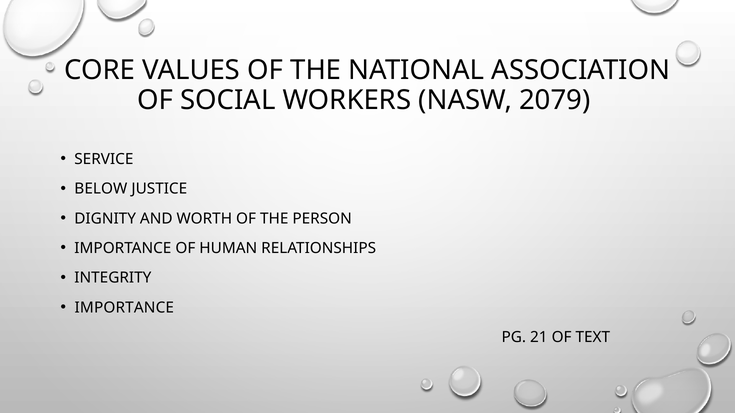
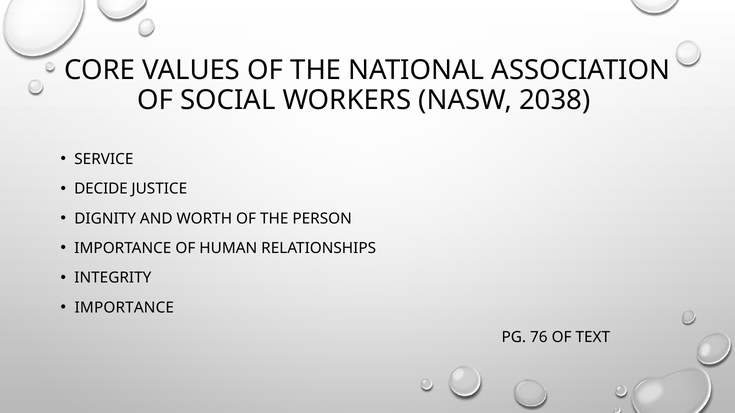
2079: 2079 -> 2038
BELOW: BELOW -> DECIDE
21: 21 -> 76
